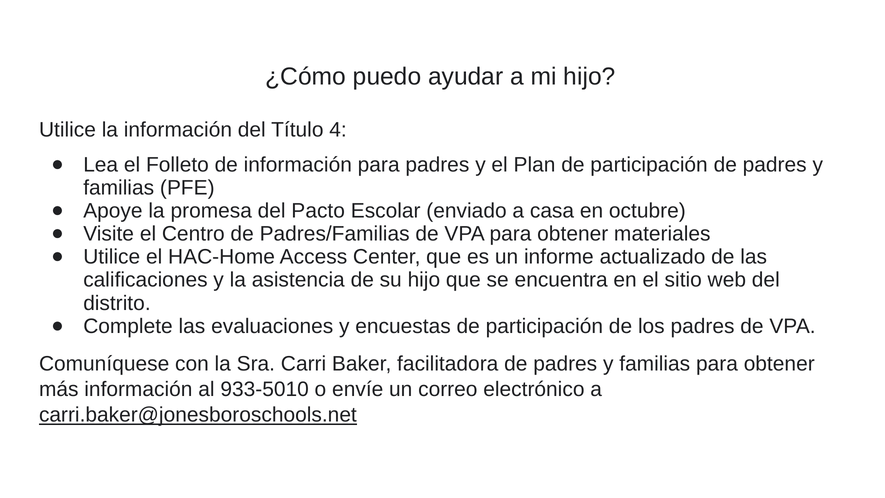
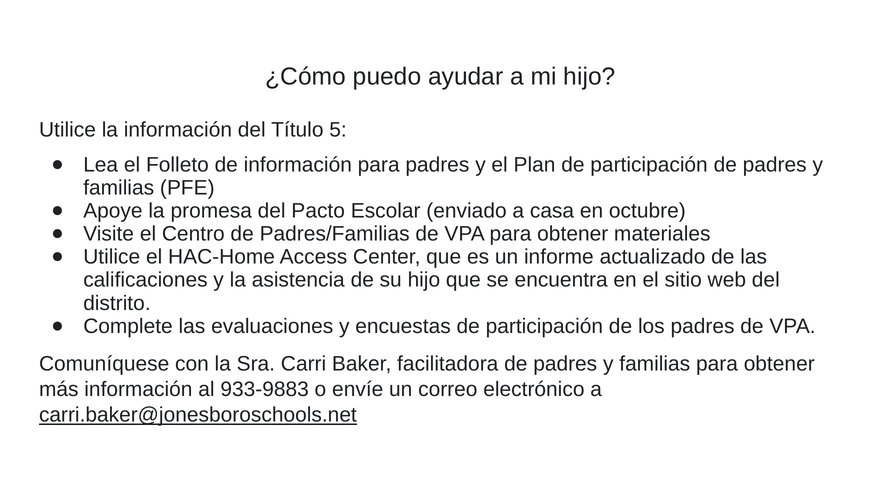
4: 4 -> 5
933-5010: 933-5010 -> 933-9883
